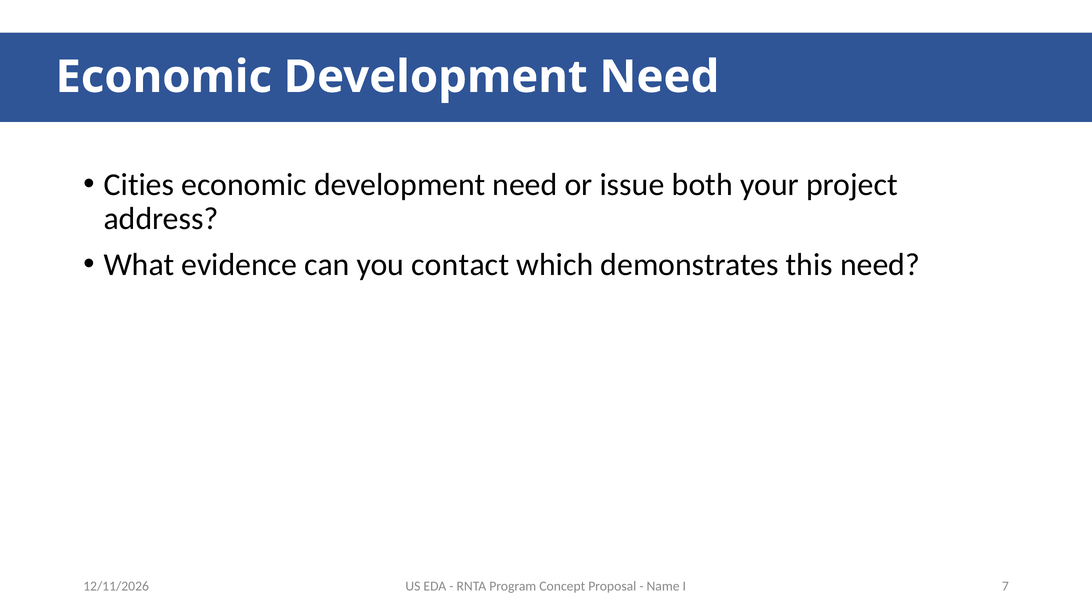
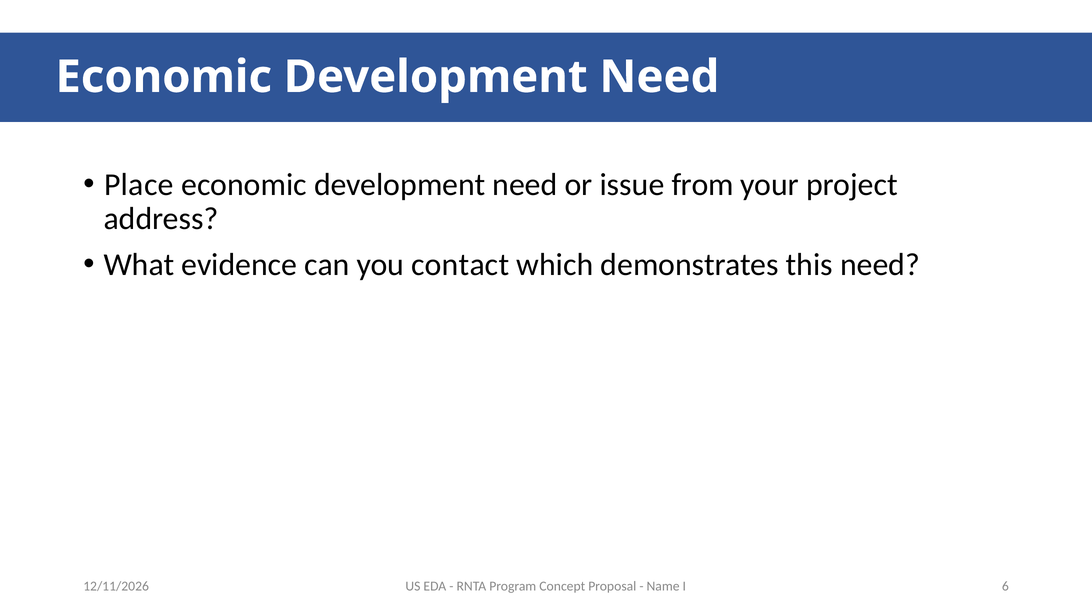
Cities: Cities -> Place
both: both -> from
7: 7 -> 6
